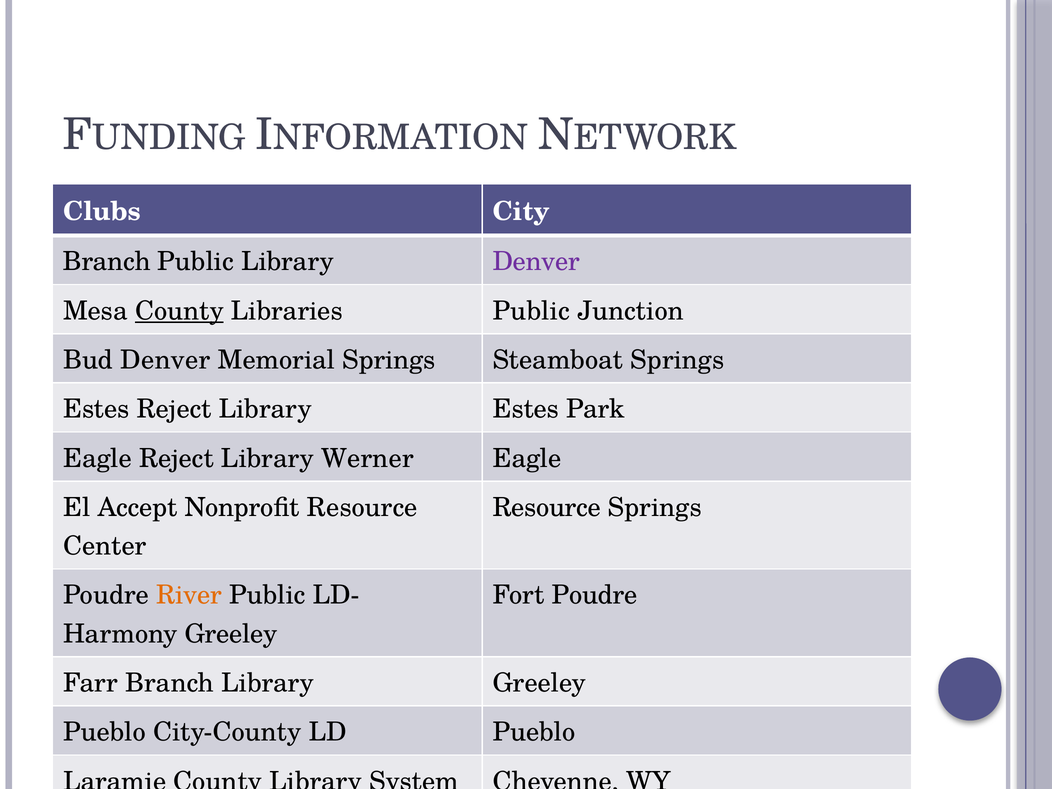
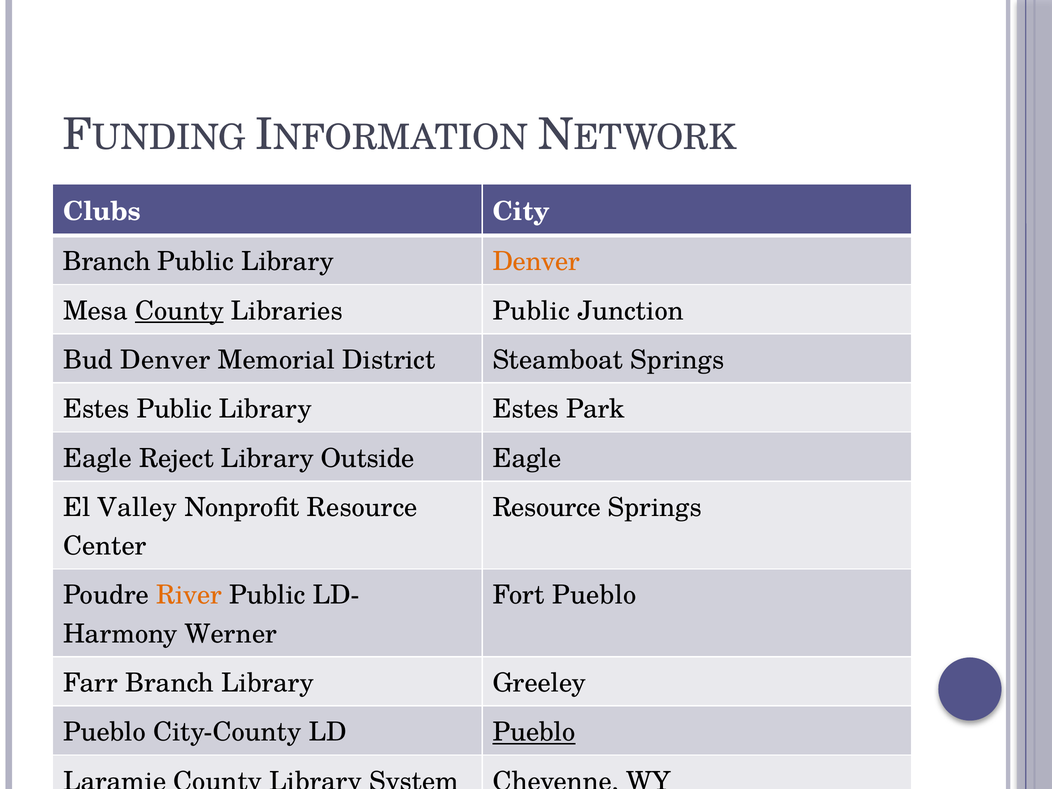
Denver at (536, 262) colour: purple -> orange
Memorial Springs: Springs -> District
Estes Reject: Reject -> Public
Werner: Werner -> Outside
Accept: Accept -> Valley
Fort Poudre: Poudre -> Pueblo
Harmony Greeley: Greeley -> Werner
Pueblo at (534, 732) underline: none -> present
